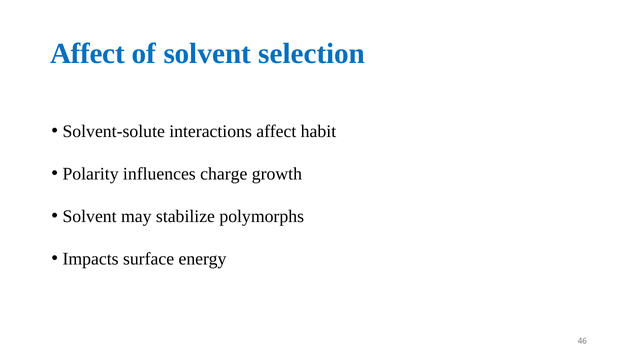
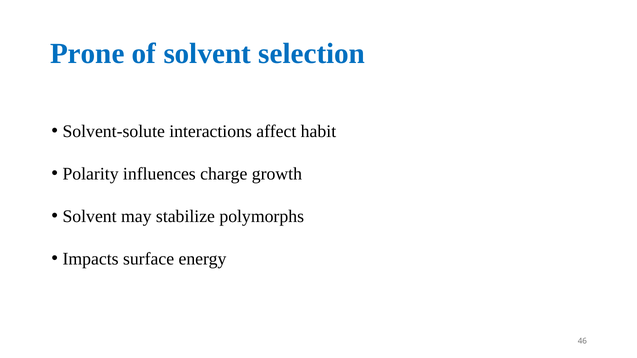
Affect at (88, 54): Affect -> Prone
